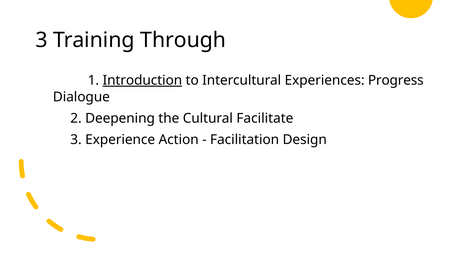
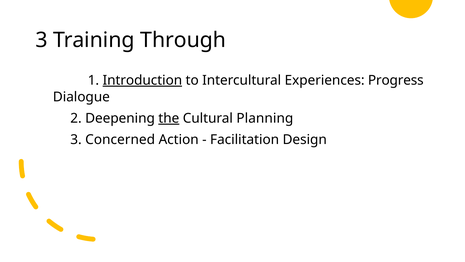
the underline: none -> present
Facilitate: Facilitate -> Planning
Experience: Experience -> Concerned
